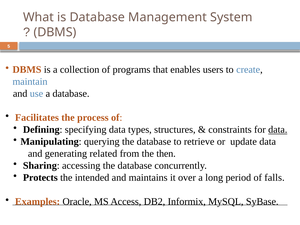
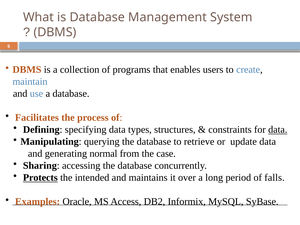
related: related -> normal
then: then -> case
Protects underline: none -> present
